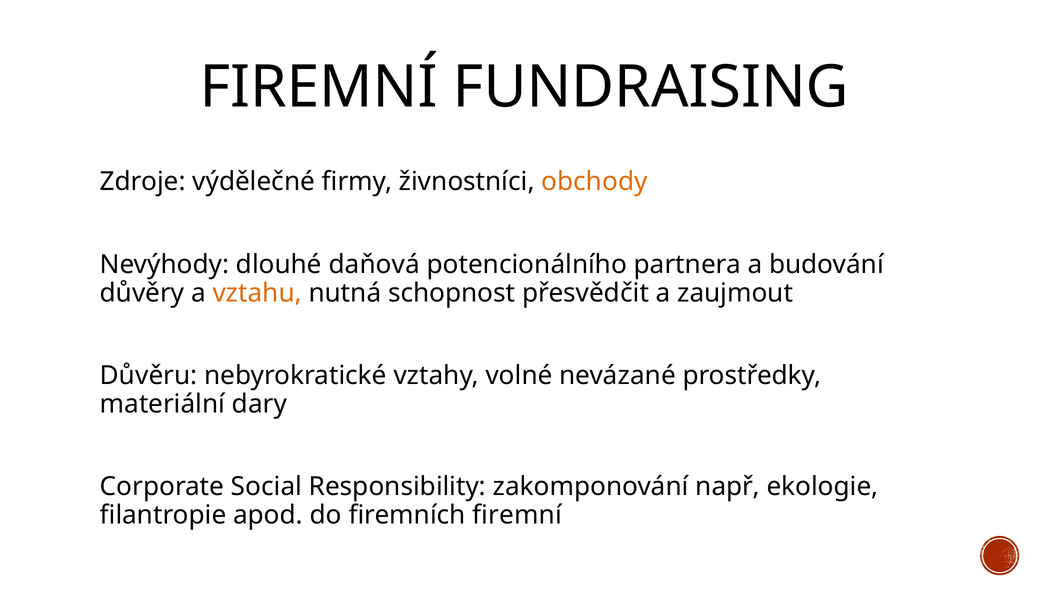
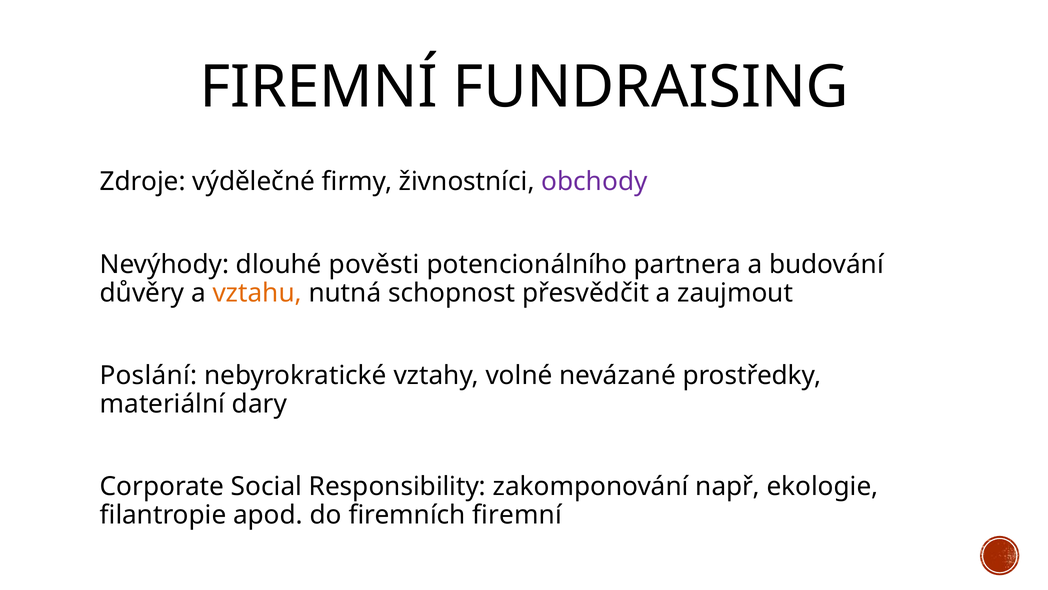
obchody colour: orange -> purple
daňová: daňová -> pověsti
Důvěru: Důvěru -> Poslání
